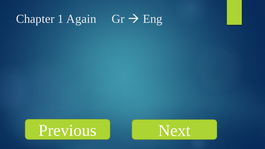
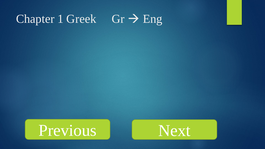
Again: Again -> Greek
